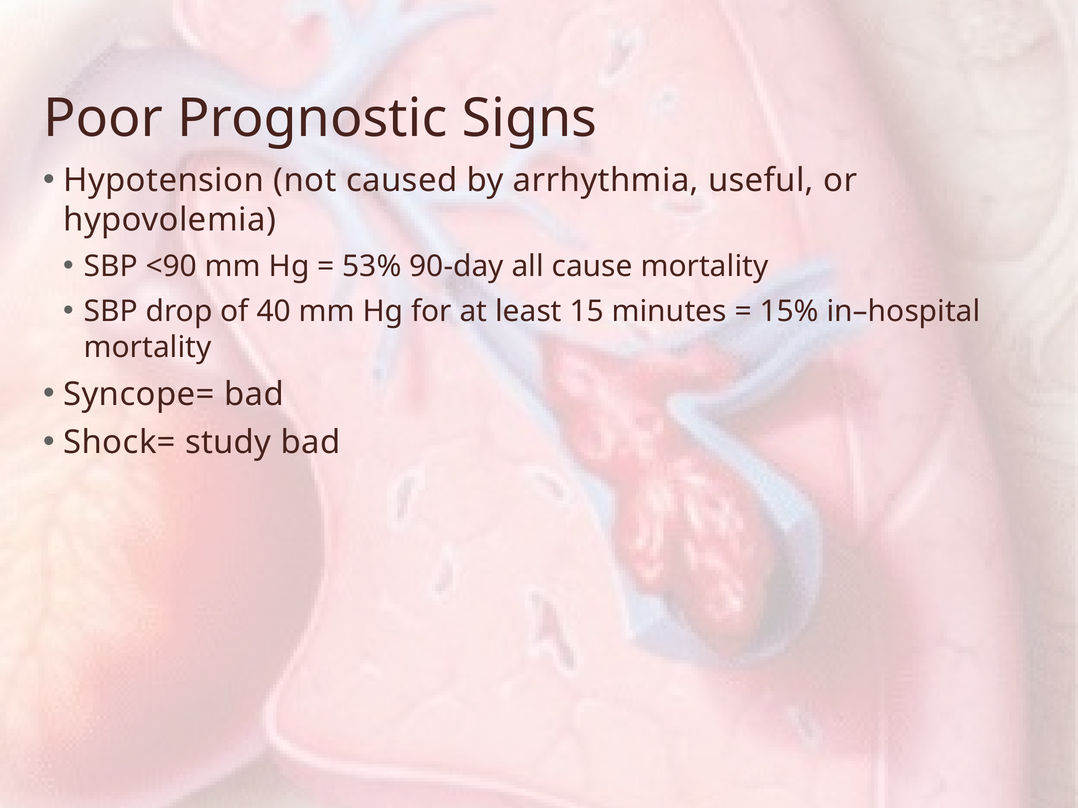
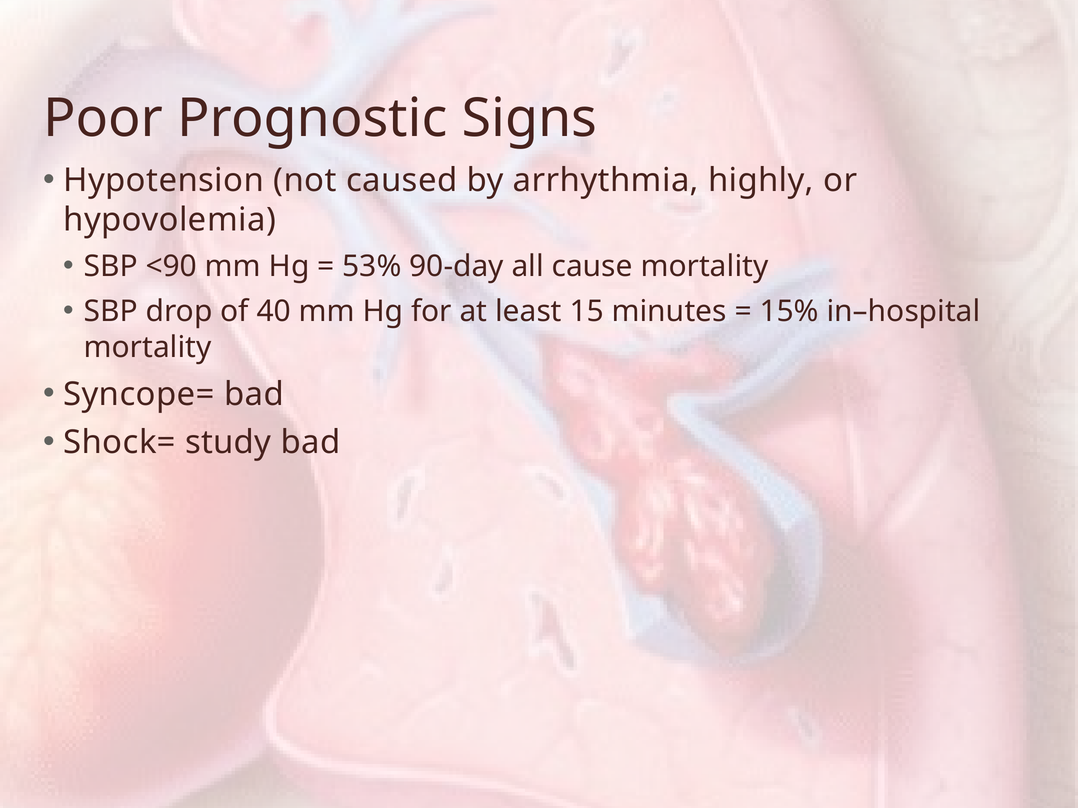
useful: useful -> highly
